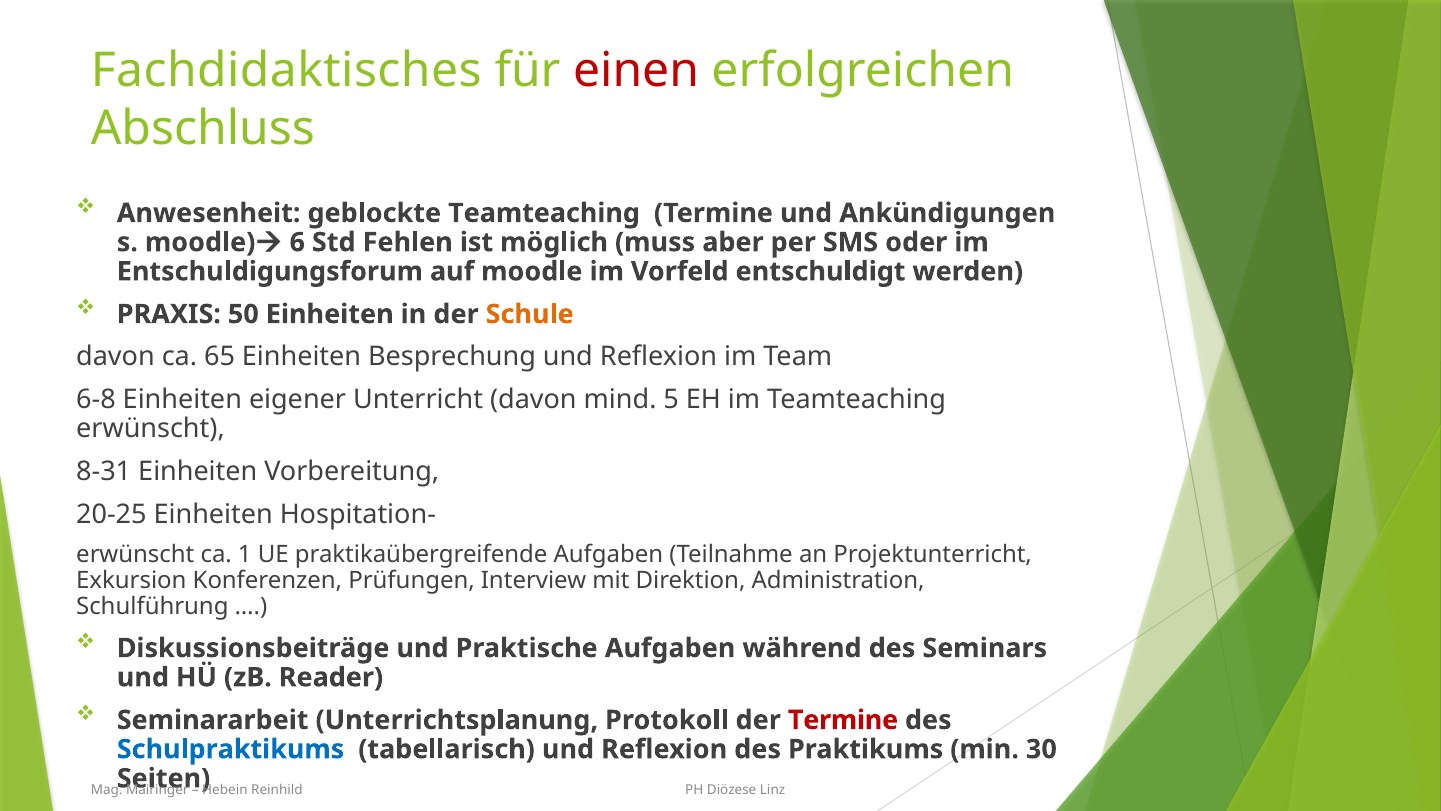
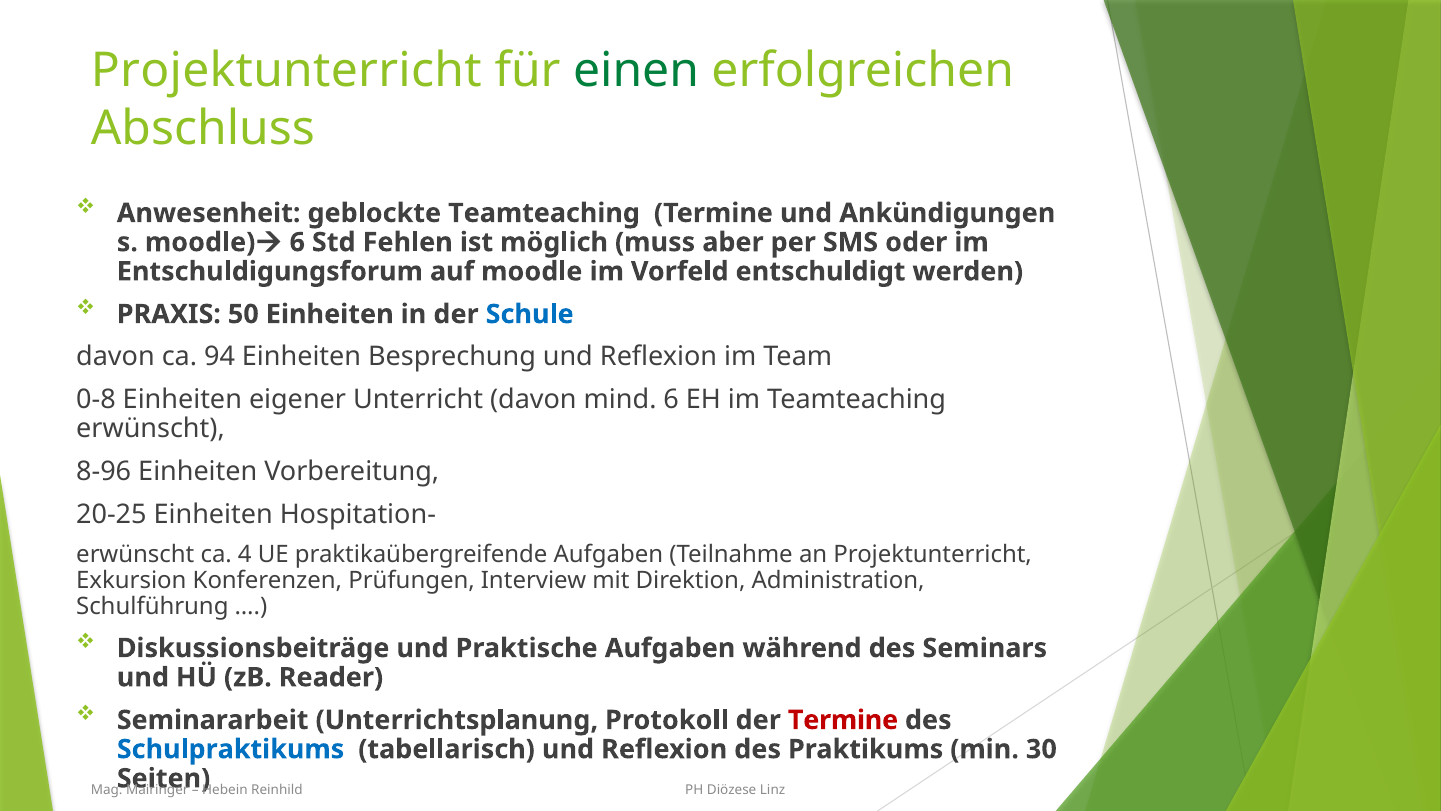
Fachdidaktisches at (286, 71): Fachdidaktisches -> Projektunterricht
einen colour: red -> green
Schule colour: orange -> blue
65: 65 -> 94
6-8: 6-8 -> 0-8
mind 5: 5 -> 6
8-31: 8-31 -> 8-96
1: 1 -> 4
